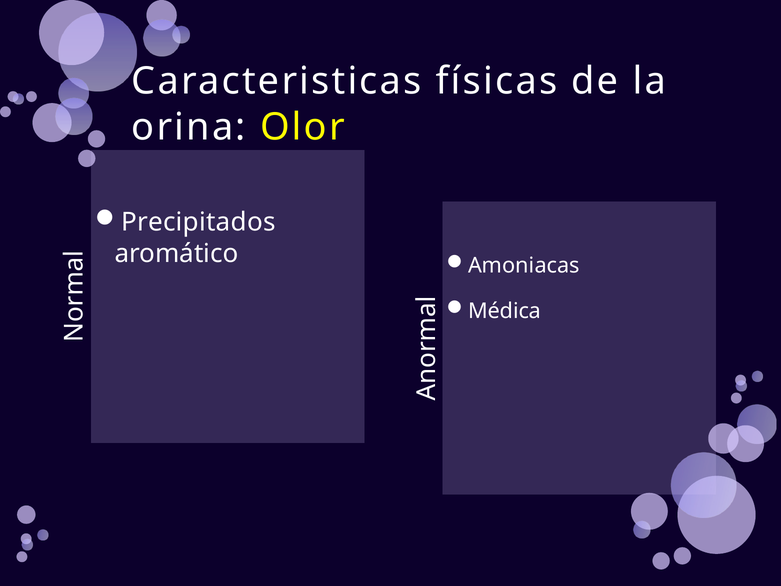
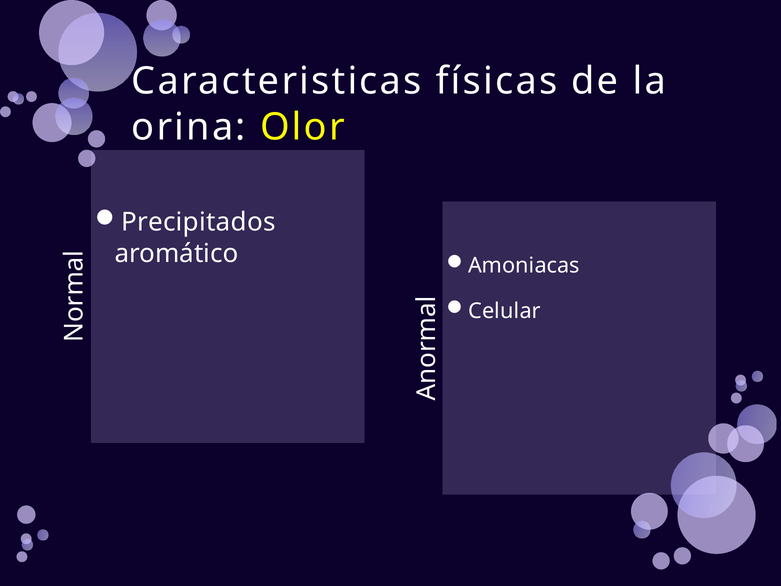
Médica: Médica -> Celular
